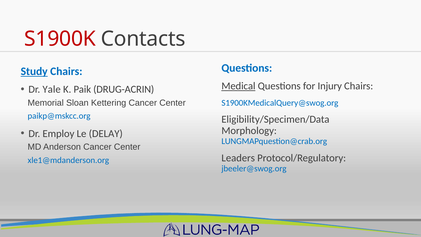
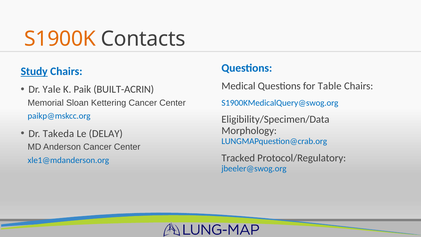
S1900K colour: red -> orange
Medical underline: present -> none
Injury: Injury -> Table
DRUG-ACRIN: DRUG-ACRIN -> BUILT-ACRIN
Employ: Employ -> Takeda
Leaders: Leaders -> Tracked
